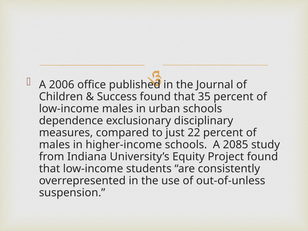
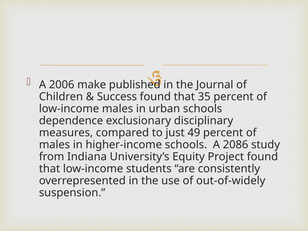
office: office -> make
22: 22 -> 49
2085: 2085 -> 2086
out-of-unless: out-of-unless -> out-of-widely
